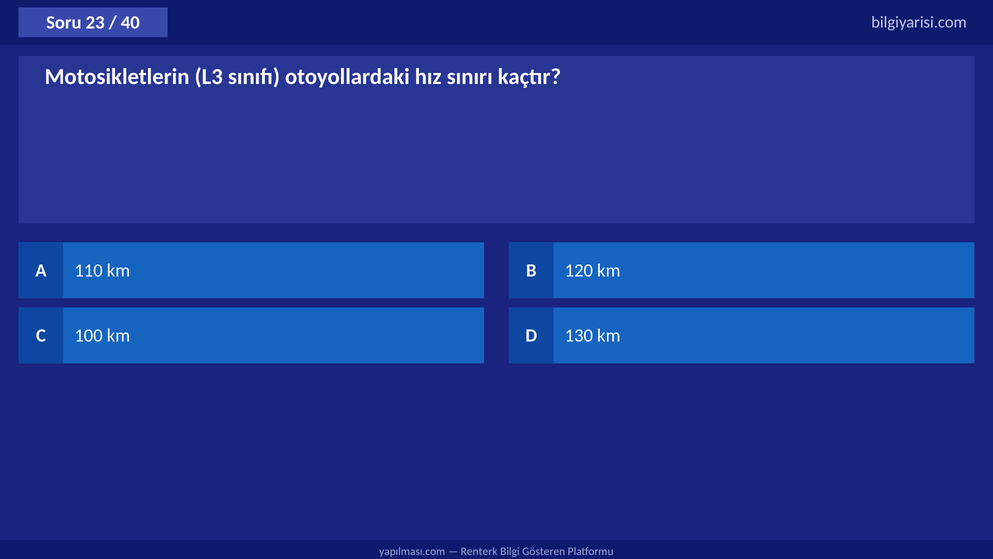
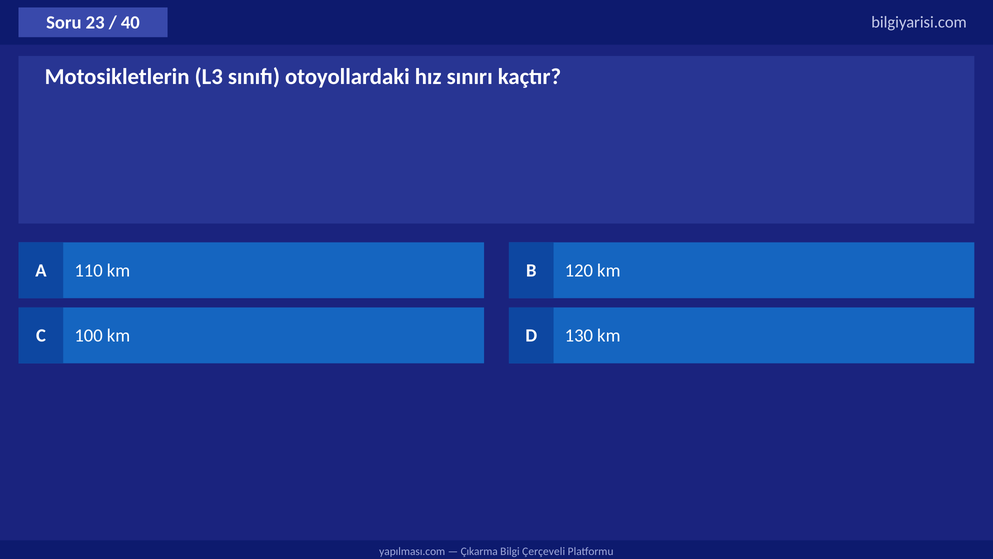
Renterk: Renterk -> Çıkarma
Gösteren: Gösteren -> Çerçeveli
